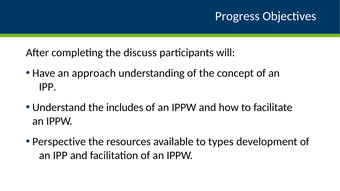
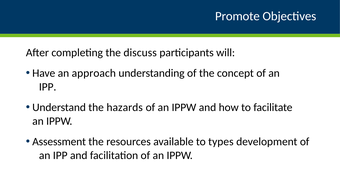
Progress: Progress -> Promote
includes: includes -> hazards
Perspective: Perspective -> Assessment
